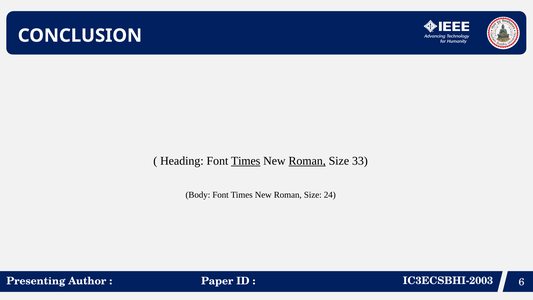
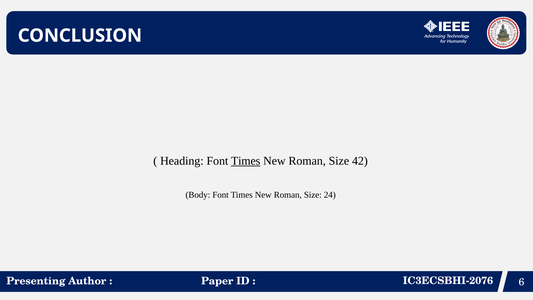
Roman at (307, 161) underline: present -> none
33: 33 -> 42
IC3ECSBHI-2003: IC3ECSBHI-2003 -> IC3ECSBHI-2076
